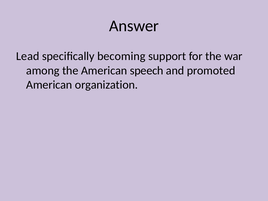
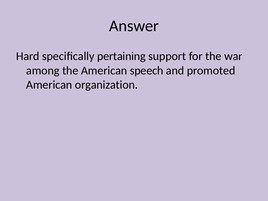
Lead: Lead -> Hard
becoming: becoming -> pertaining
